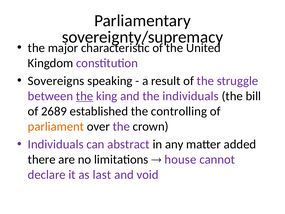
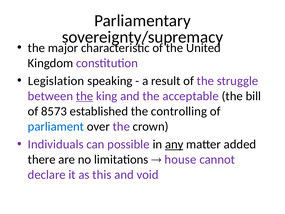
Sovereigns: Sovereigns -> Legislation
the individuals: individuals -> acceptable
2689: 2689 -> 8573
parliament colour: orange -> blue
abstract: abstract -> possible
any underline: none -> present
last: last -> this
